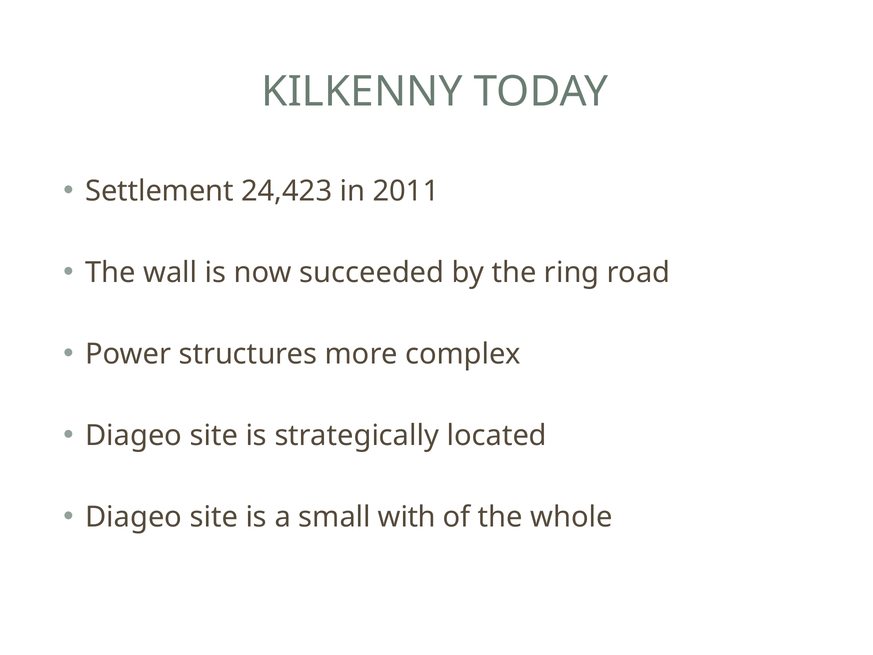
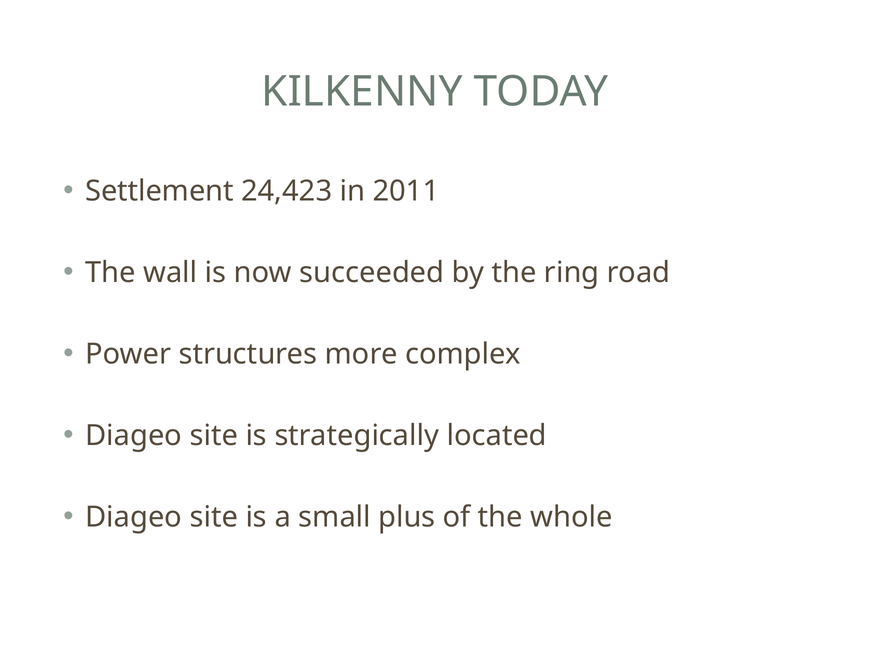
with: with -> plus
